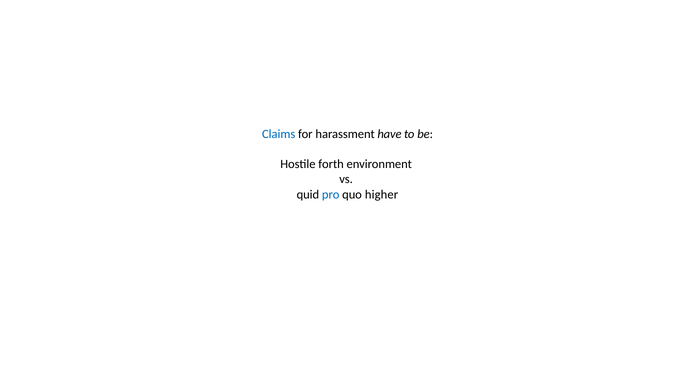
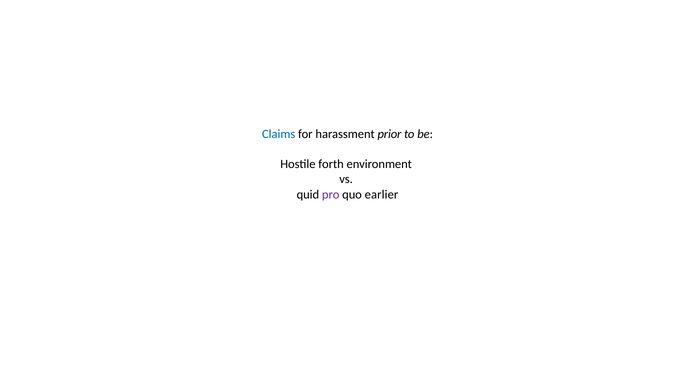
have: have -> prior
pro colour: blue -> purple
higher: higher -> earlier
